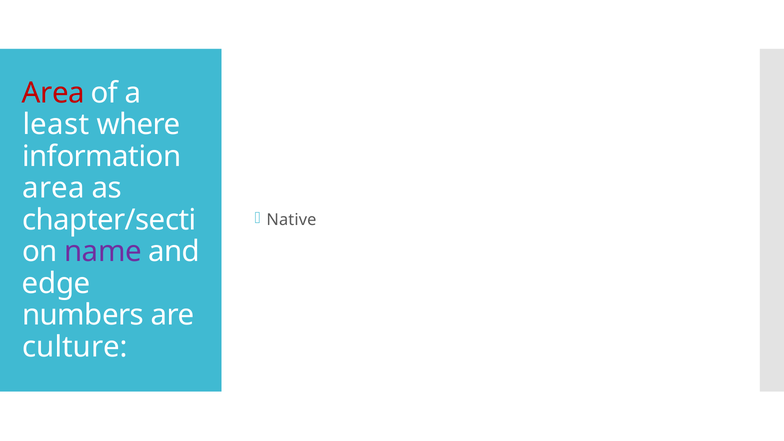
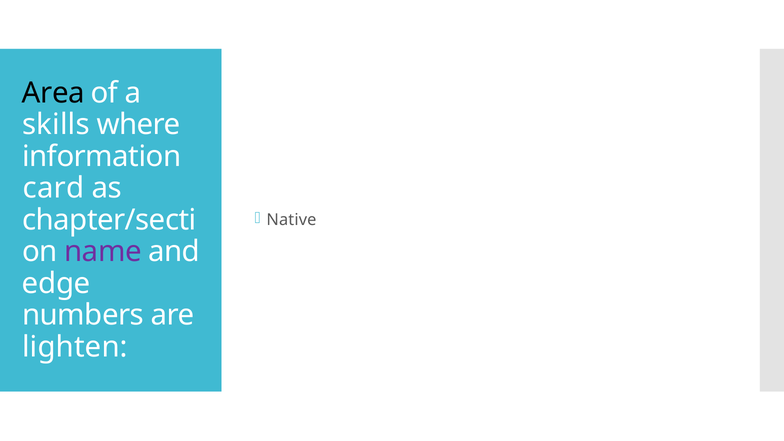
Area at (53, 93) colour: red -> black
least: least -> skills
area at (54, 188): area -> card
culture: culture -> lighten
